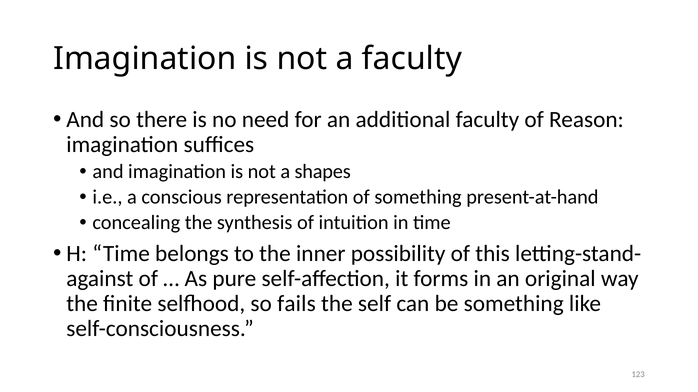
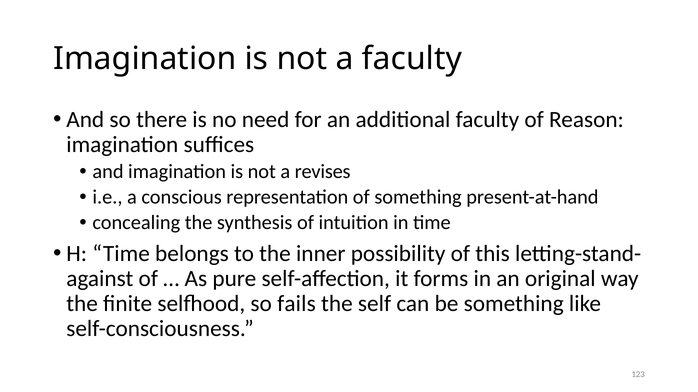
shapes: shapes -> revises
